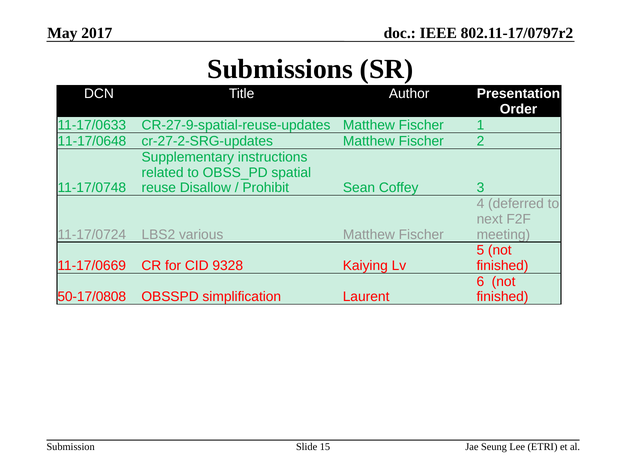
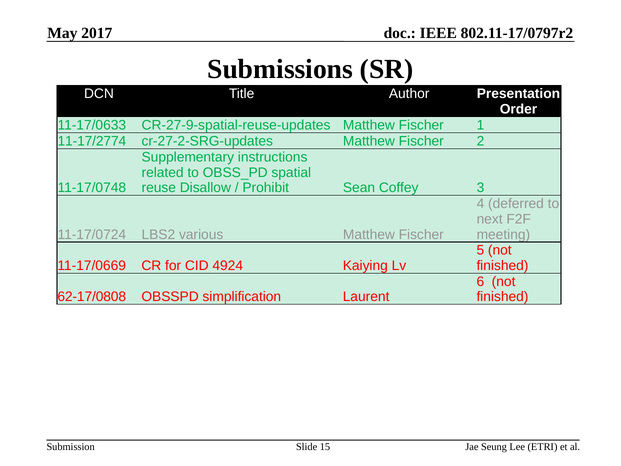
11-17/0648: 11-17/0648 -> 11-17/2774
9328: 9328 -> 4924
50-17/0808: 50-17/0808 -> 62-17/0808
